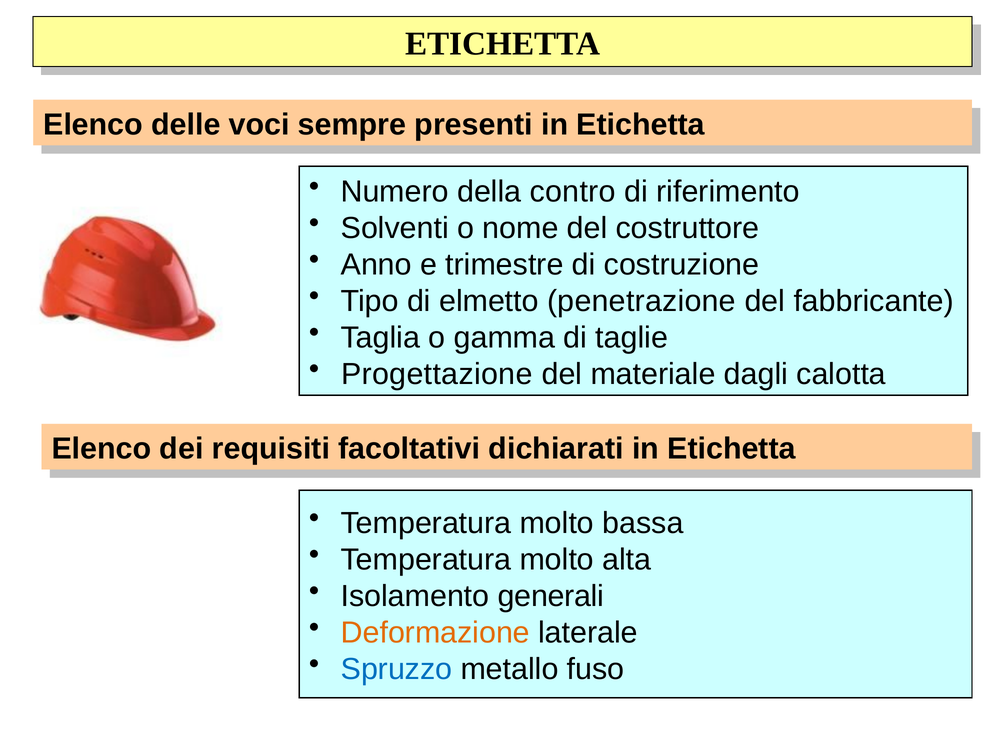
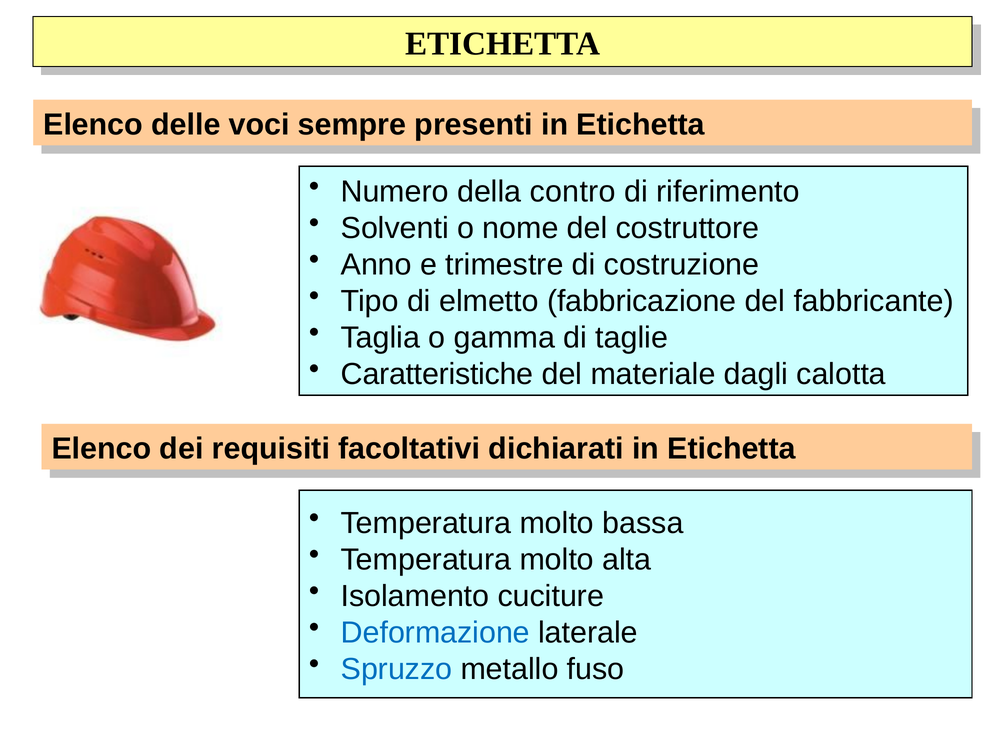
penetrazione: penetrazione -> fabbricazione
Progettazione: Progettazione -> Caratteristiche
generali: generali -> cuciture
Deformazione colour: orange -> blue
